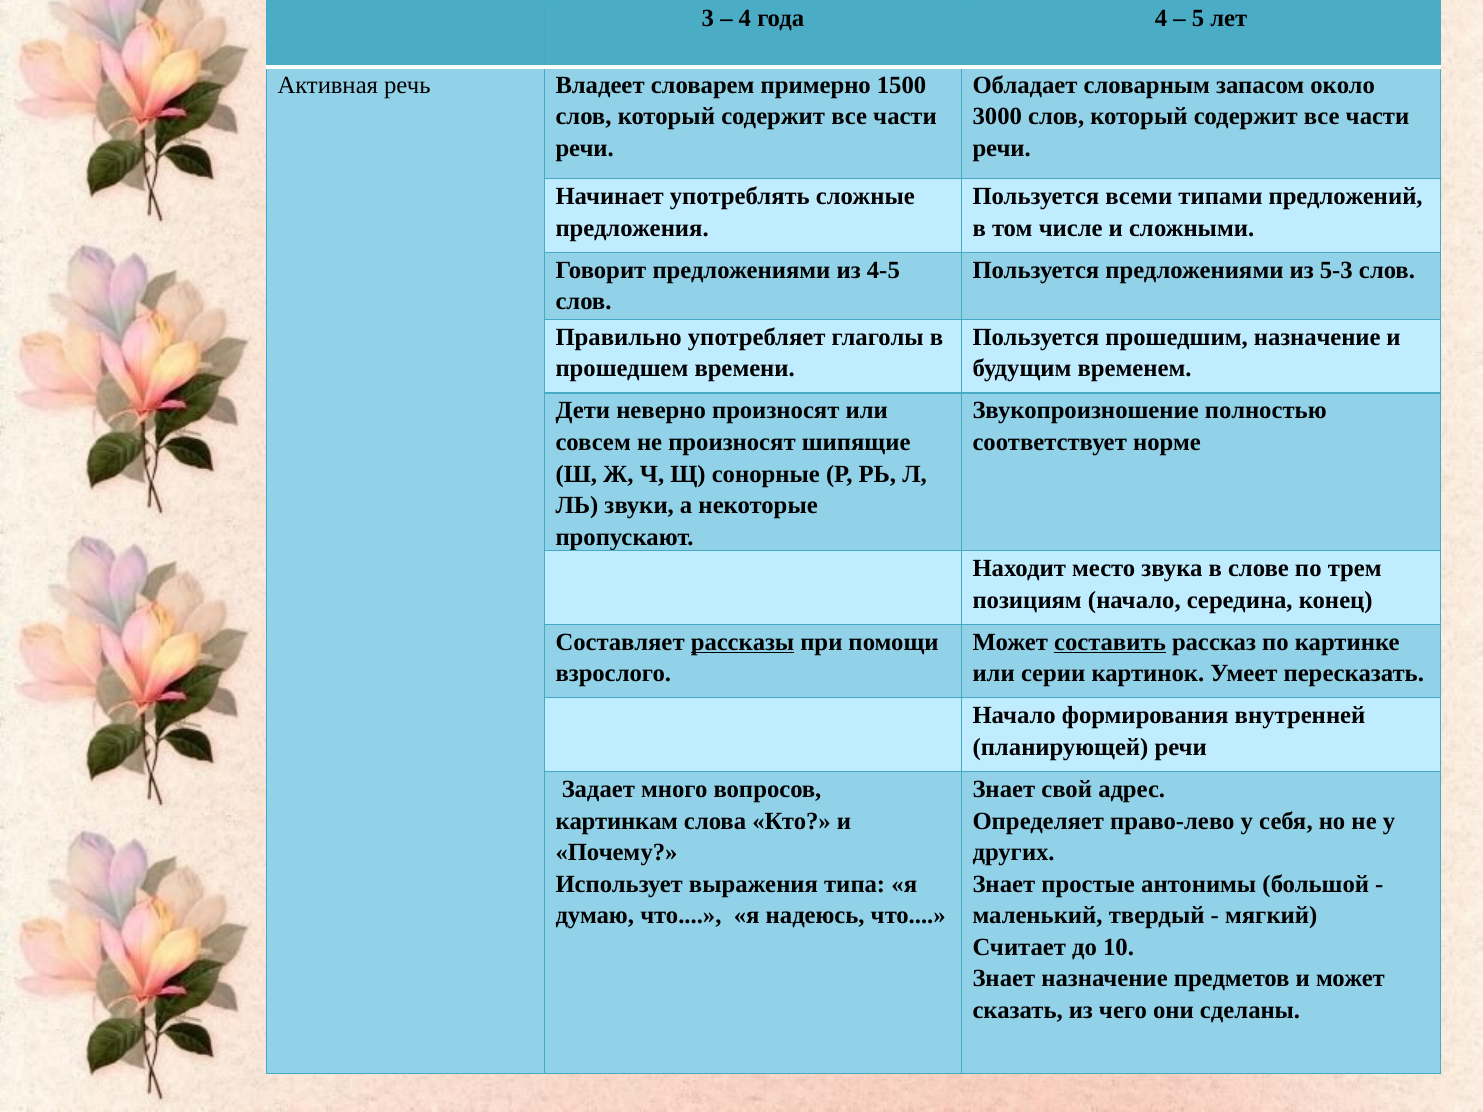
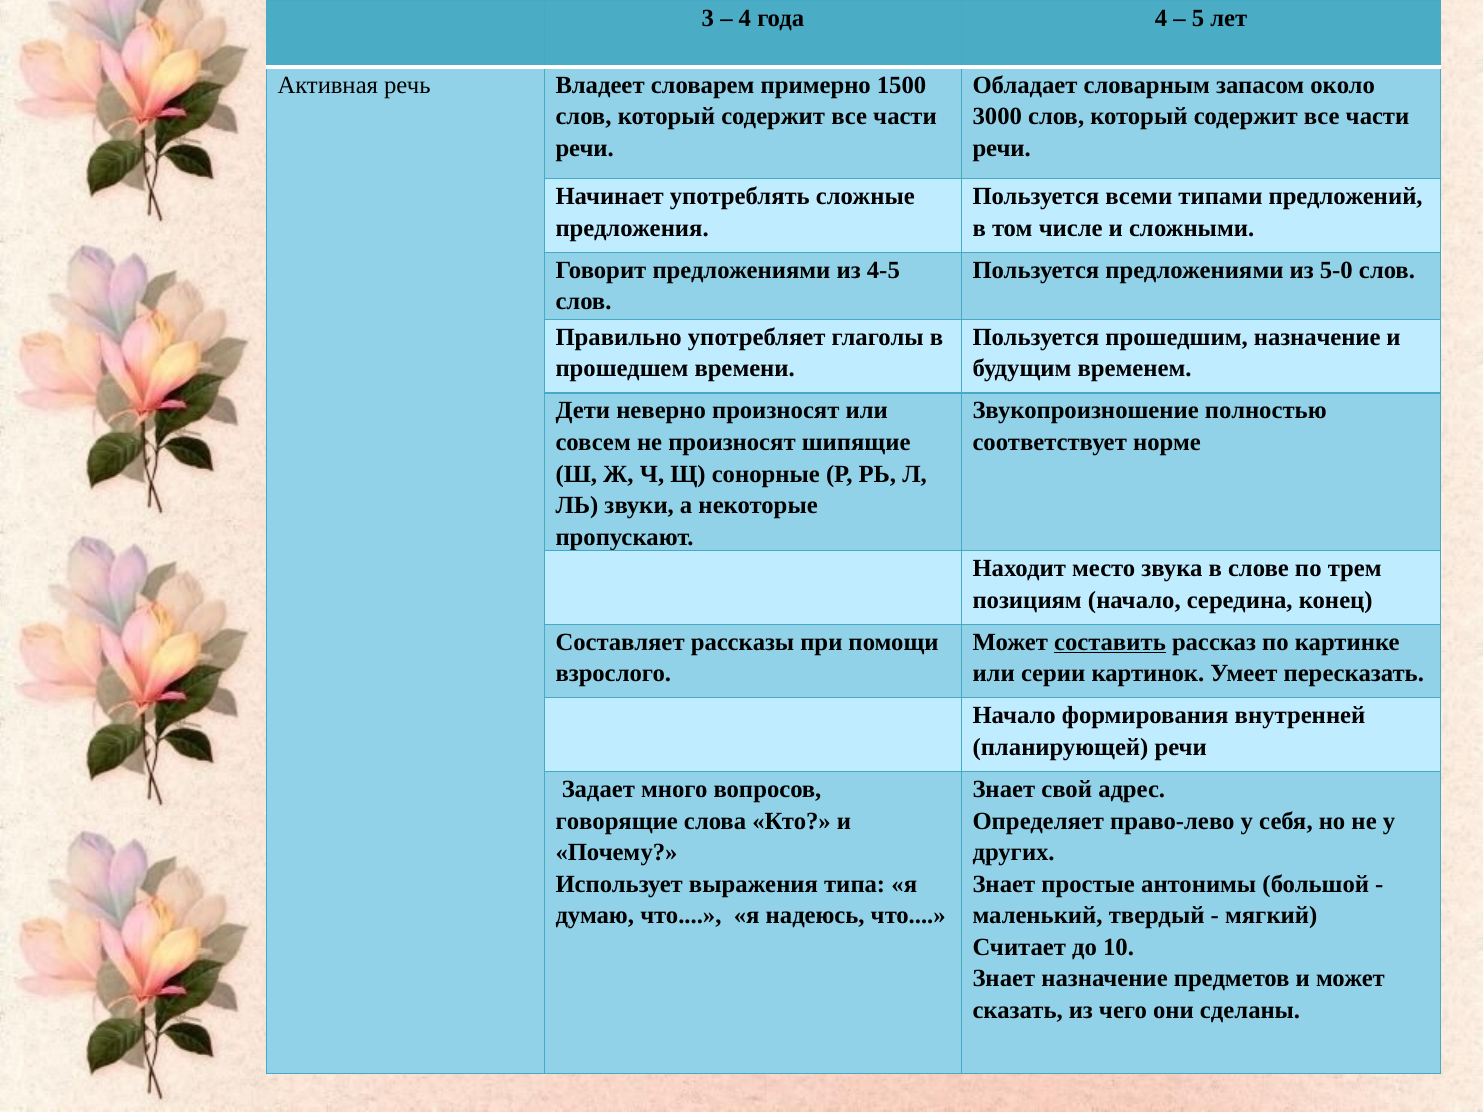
5-3: 5-3 -> 5-0
рассказы underline: present -> none
картинкам: картинкам -> говорящие
